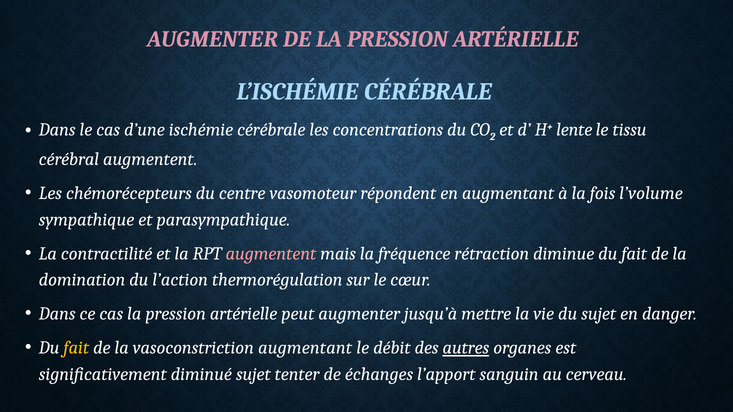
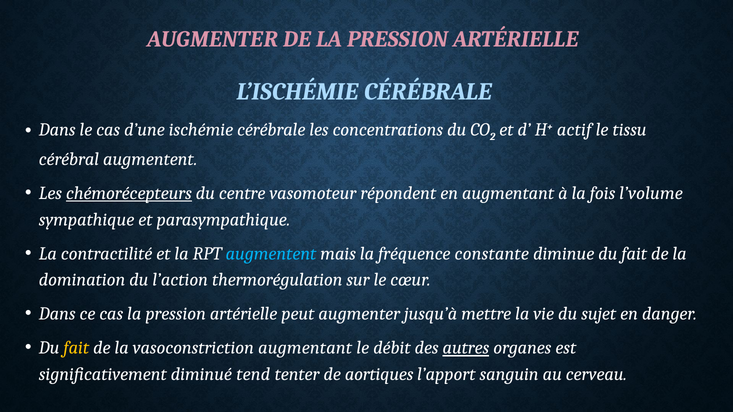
lente: lente -> actif
chémorécepteurs underline: none -> present
augmentent at (271, 254) colour: pink -> light blue
rétraction: rétraction -> constante
diminué sujet: sujet -> tend
échanges: échanges -> aortiques
